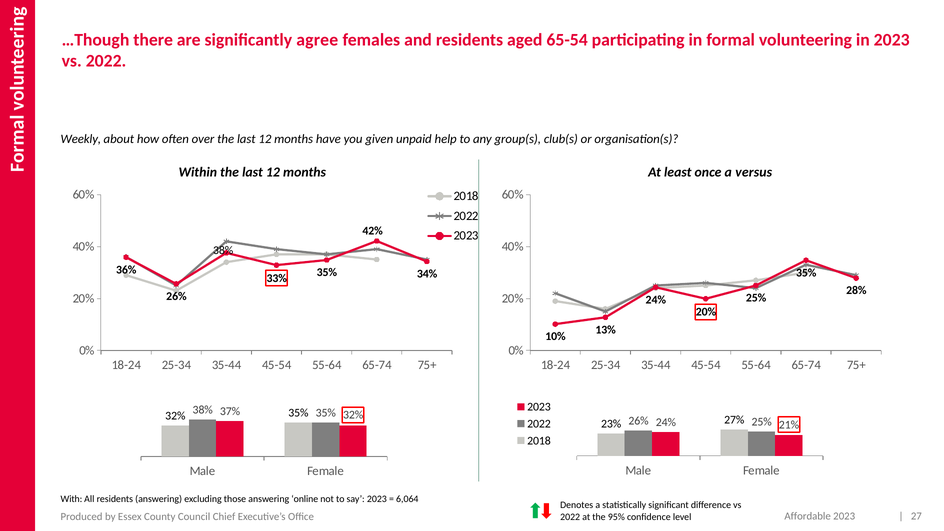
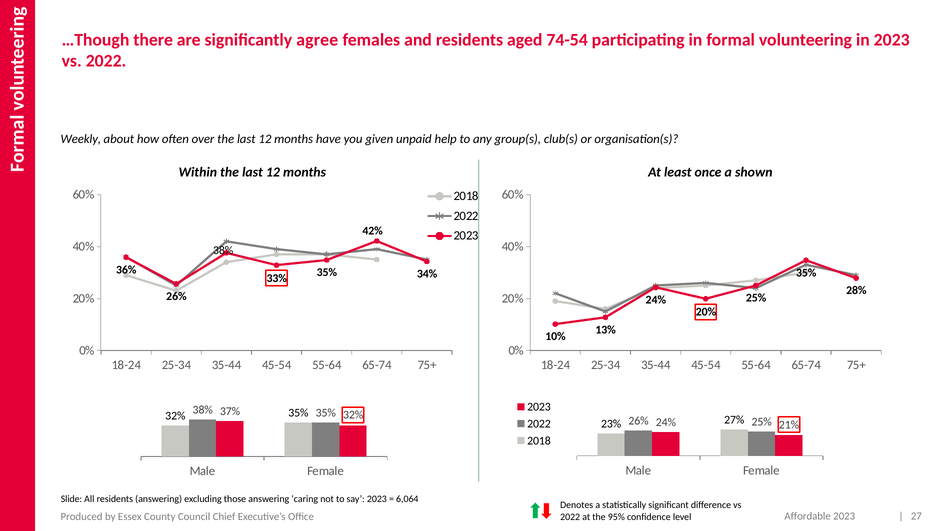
65-54: 65-54 -> 74-54
versus: versus -> shown
With: With -> Slide
online: online -> caring
